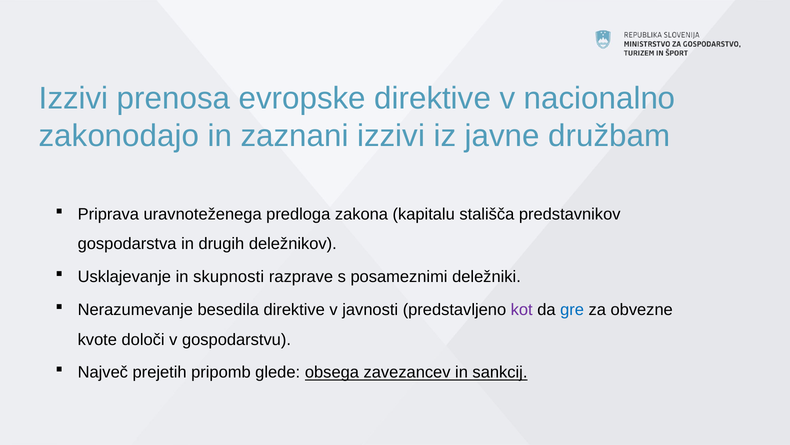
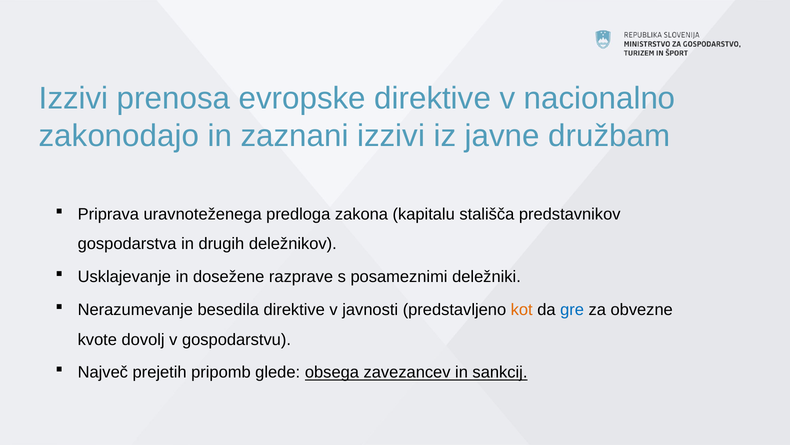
skupnosti: skupnosti -> dosežene
kot colour: purple -> orange
določi: določi -> dovolj
